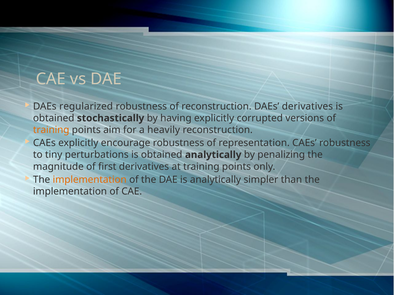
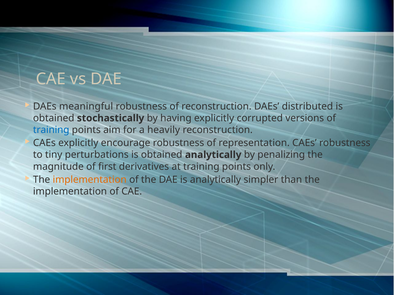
regularized: regularized -> meaningful
DAEs derivatives: derivatives -> distributed
training at (51, 130) colour: orange -> blue
